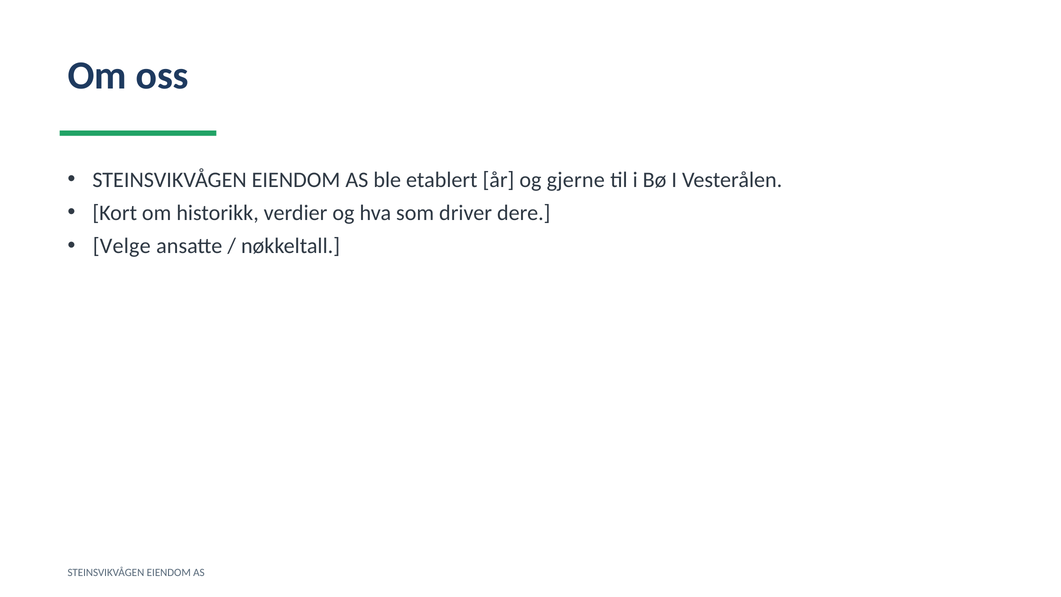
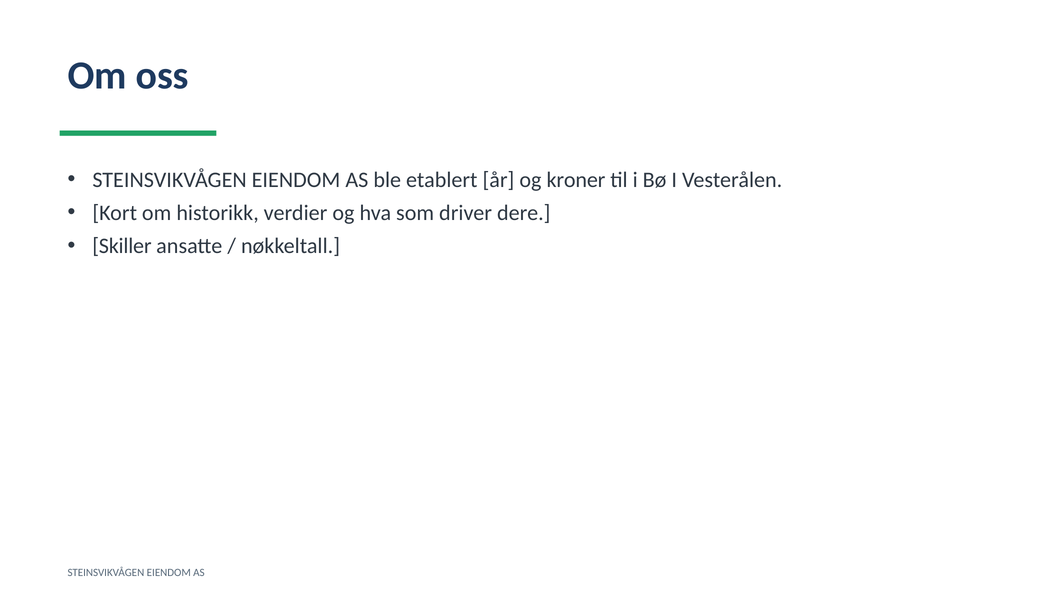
gjerne: gjerne -> kroner
Velge: Velge -> Skiller
